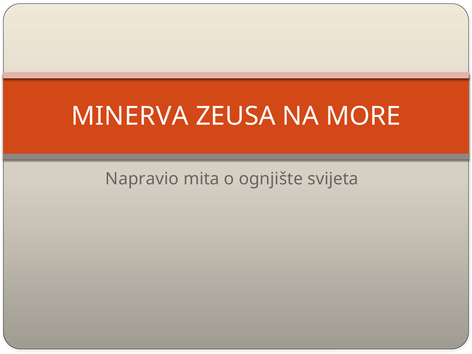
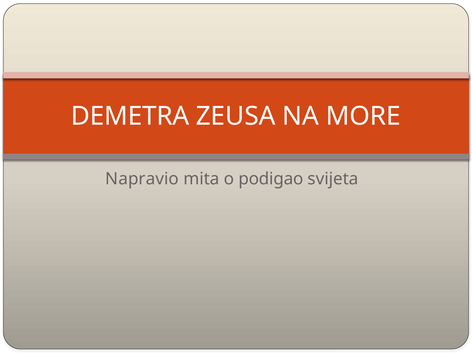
MINERVA: MINERVA -> DEMETRA
ognjište: ognjište -> podigao
